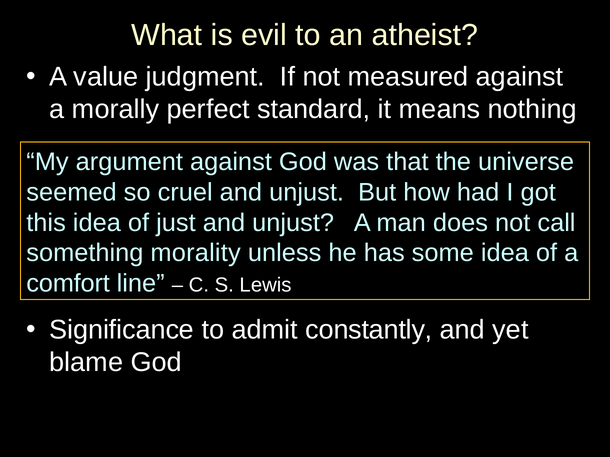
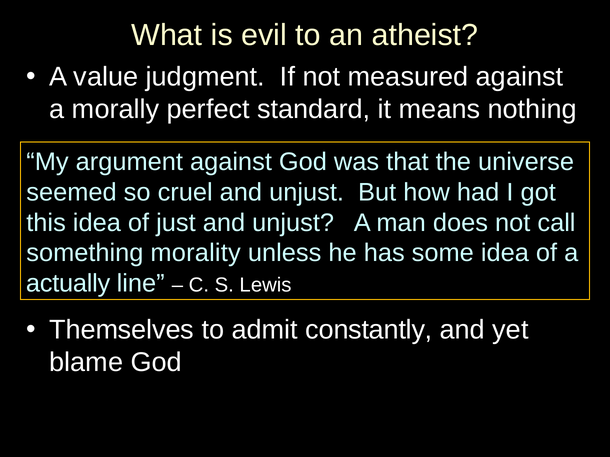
comfort: comfort -> actually
Significance: Significance -> Themselves
